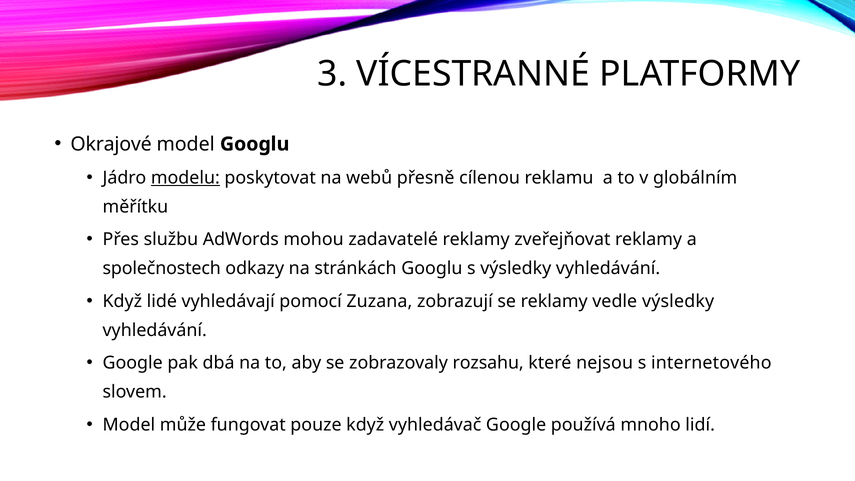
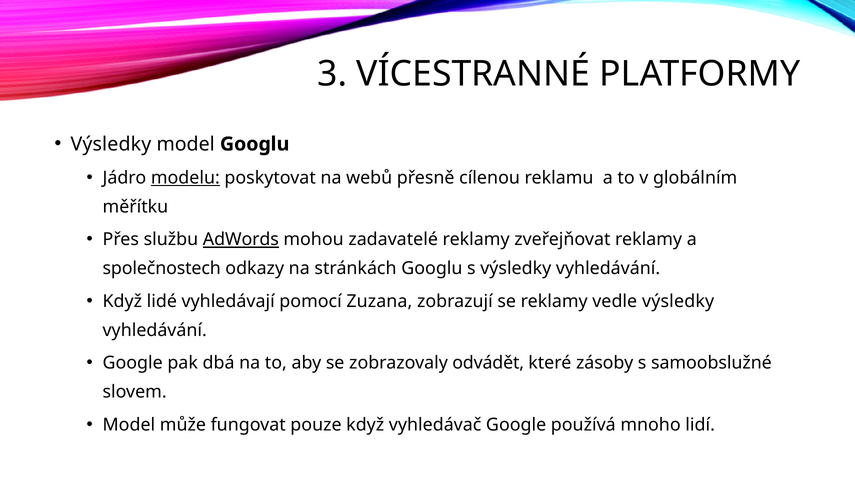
Okrajové at (111, 144): Okrajové -> Výsledky
AdWords underline: none -> present
rozsahu: rozsahu -> odvádět
nejsou: nejsou -> zásoby
internetového: internetového -> samoobslužné
